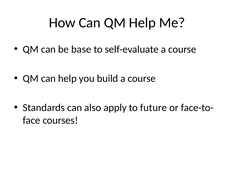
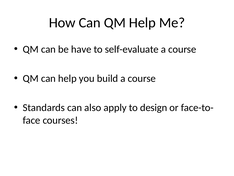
base: base -> have
future: future -> design
